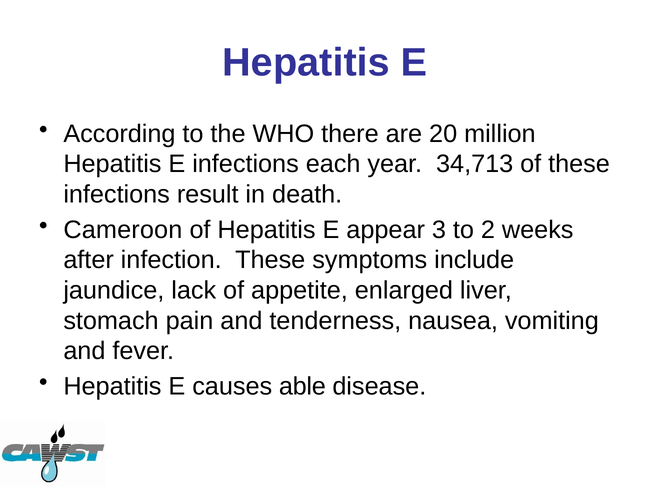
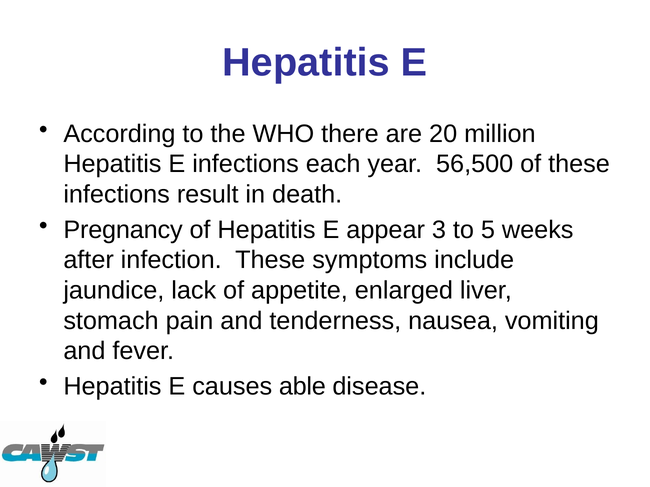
34,713: 34,713 -> 56,500
Cameroon: Cameroon -> Pregnancy
2: 2 -> 5
